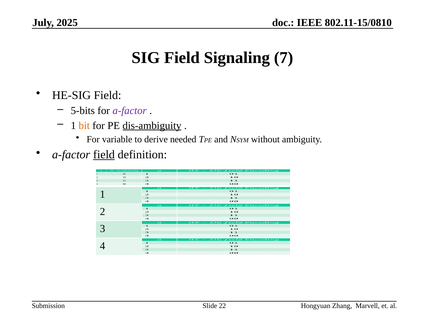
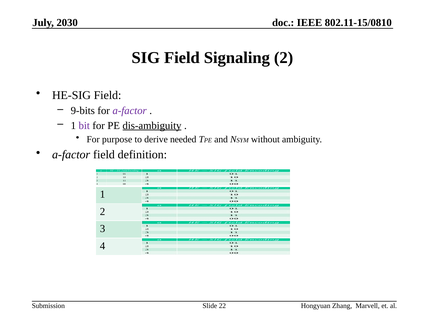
2025: 2025 -> 2030
Signaling 7: 7 -> 2
5-bits: 5-bits -> 9-bits
bit colour: orange -> purple
variable: variable -> purpose
field at (104, 155) underline: present -> none
